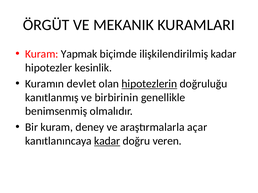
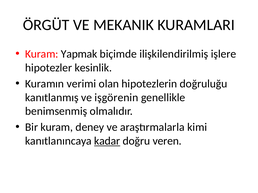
ilişkilendirilmiş kadar: kadar -> işlere
devlet: devlet -> verimi
hipotezlerin underline: present -> none
birbirinin: birbirinin -> işgörenin
açar: açar -> kimi
